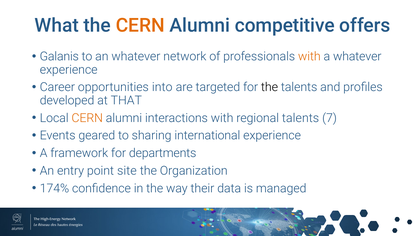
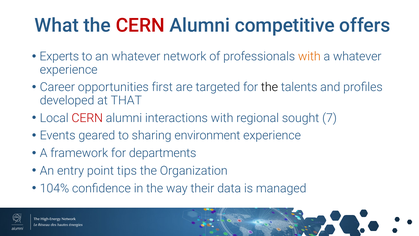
CERN at (140, 25) colour: orange -> red
Galanis: Galanis -> Experts
into: into -> first
CERN at (87, 118) colour: orange -> red
regional talents: talents -> sought
international: international -> environment
site: site -> tips
174%: 174% -> 104%
